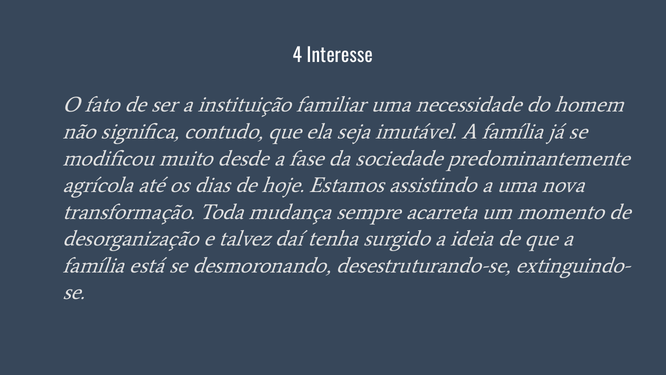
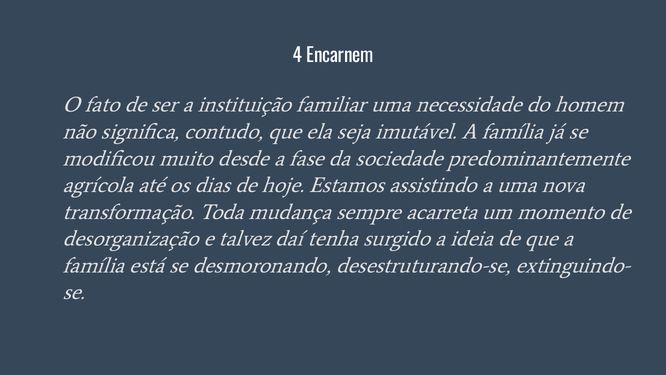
Interesse: Interesse -> Encarnem
